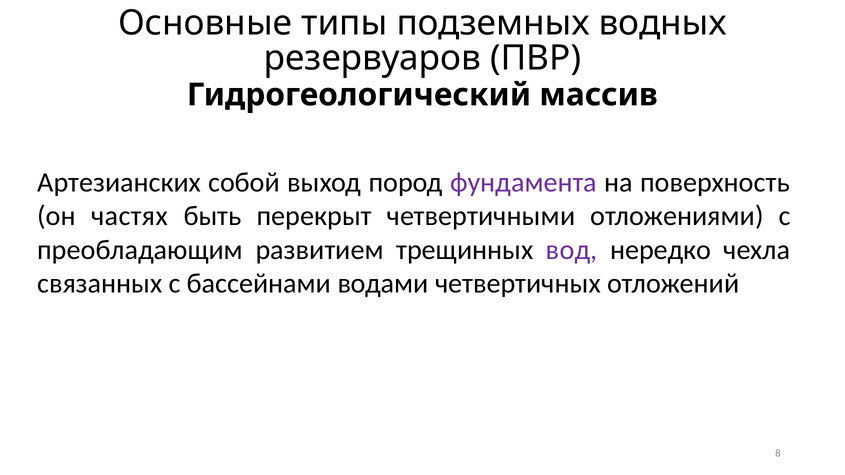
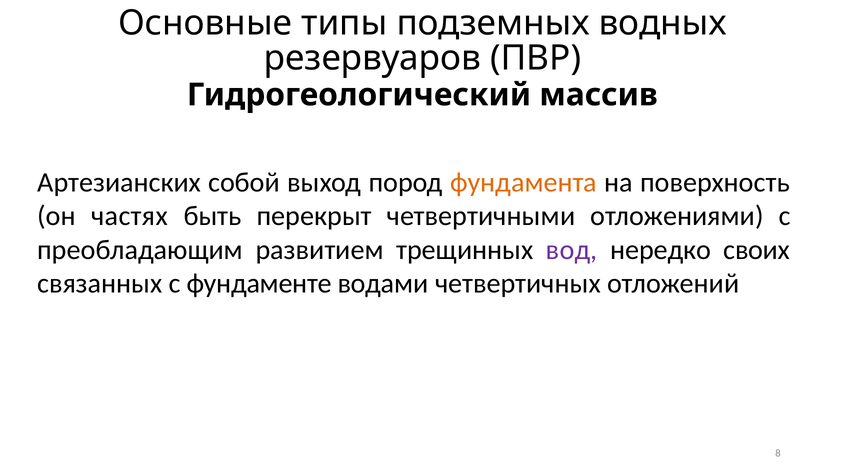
фундамента colour: purple -> orange
чехла: чехла -> своих
бассейнами: бассейнами -> фундаменте
